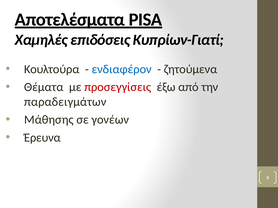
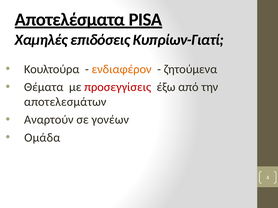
ενδιαφέρον colour: blue -> orange
παραδειγμάτων: παραδειγμάτων -> αποτελεσμάτων
Μάθησης: Μάθησης -> Αναρτούν
Έρευνα: Έρευνα -> Ομάδα
